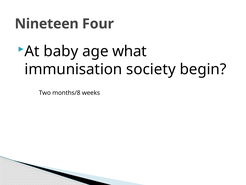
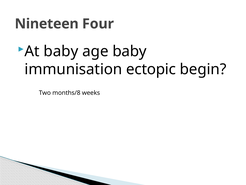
age what: what -> baby
society: society -> ectopic
